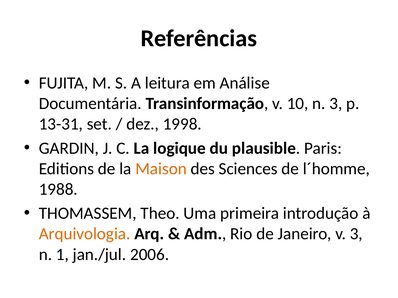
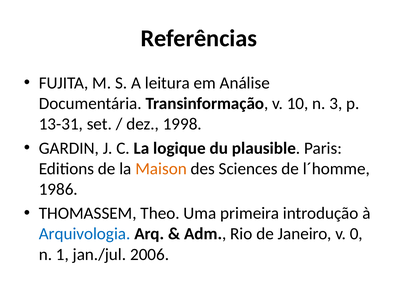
1988: 1988 -> 1986
Arquivologia colour: orange -> blue
v 3: 3 -> 0
